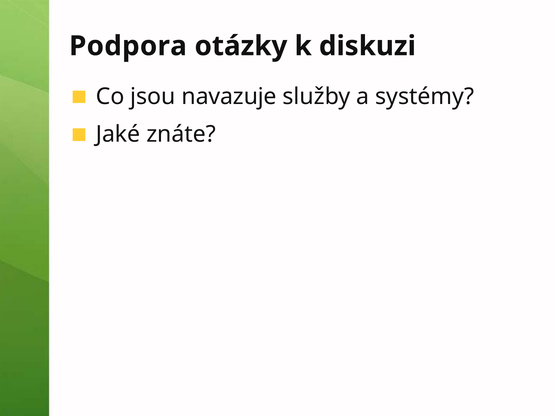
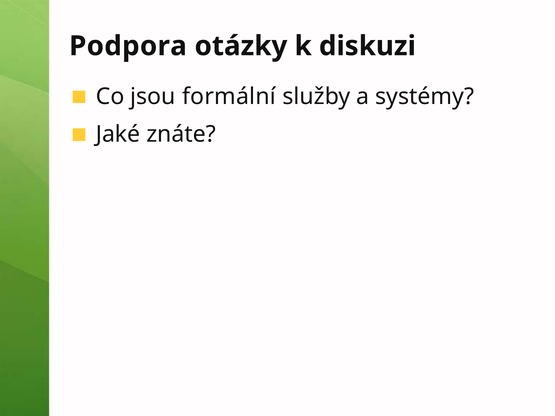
navazuje: navazuje -> formální
